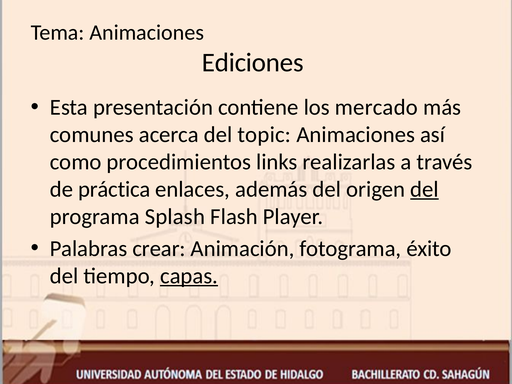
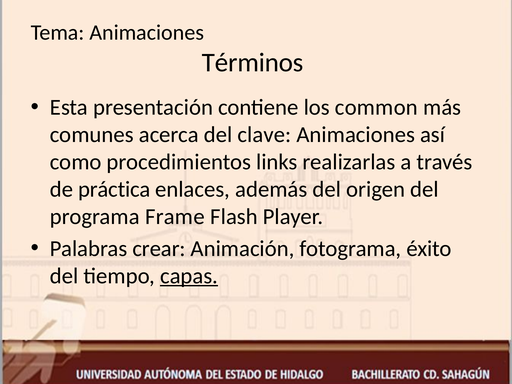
Ediciones: Ediciones -> Términos
mercado: mercado -> common
topic: topic -> clave
del at (425, 189) underline: present -> none
Splash: Splash -> Frame
